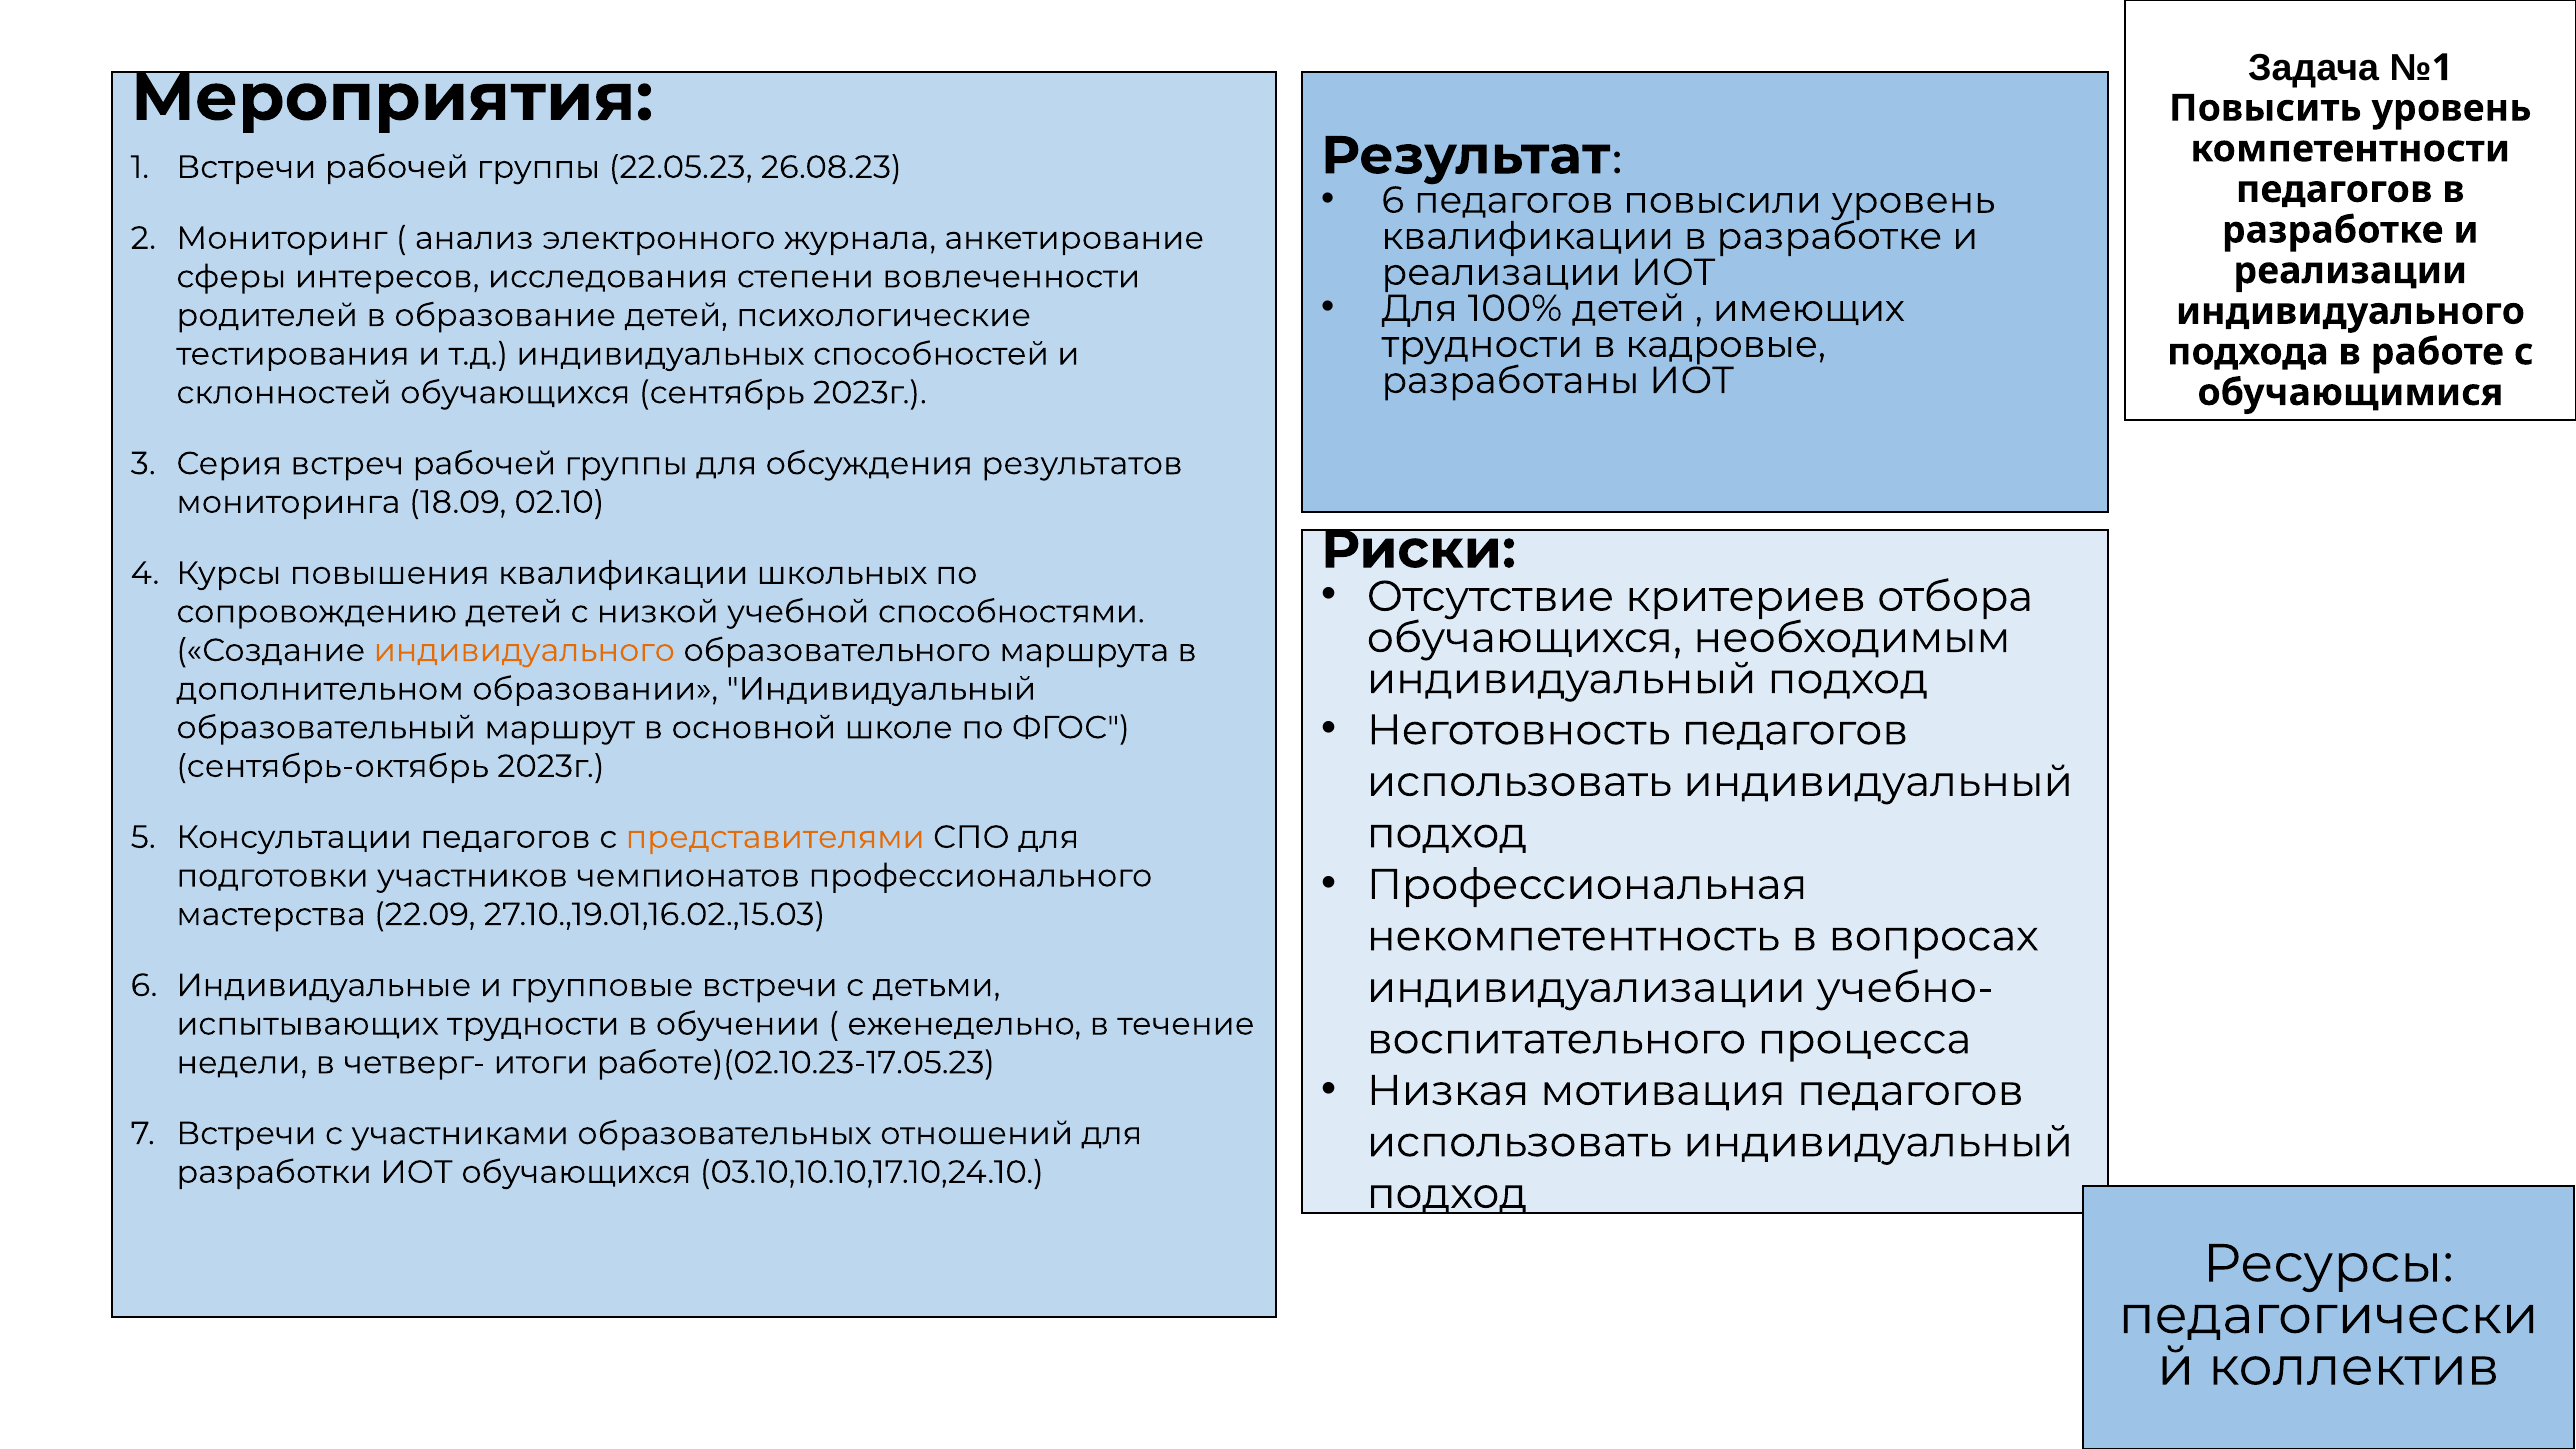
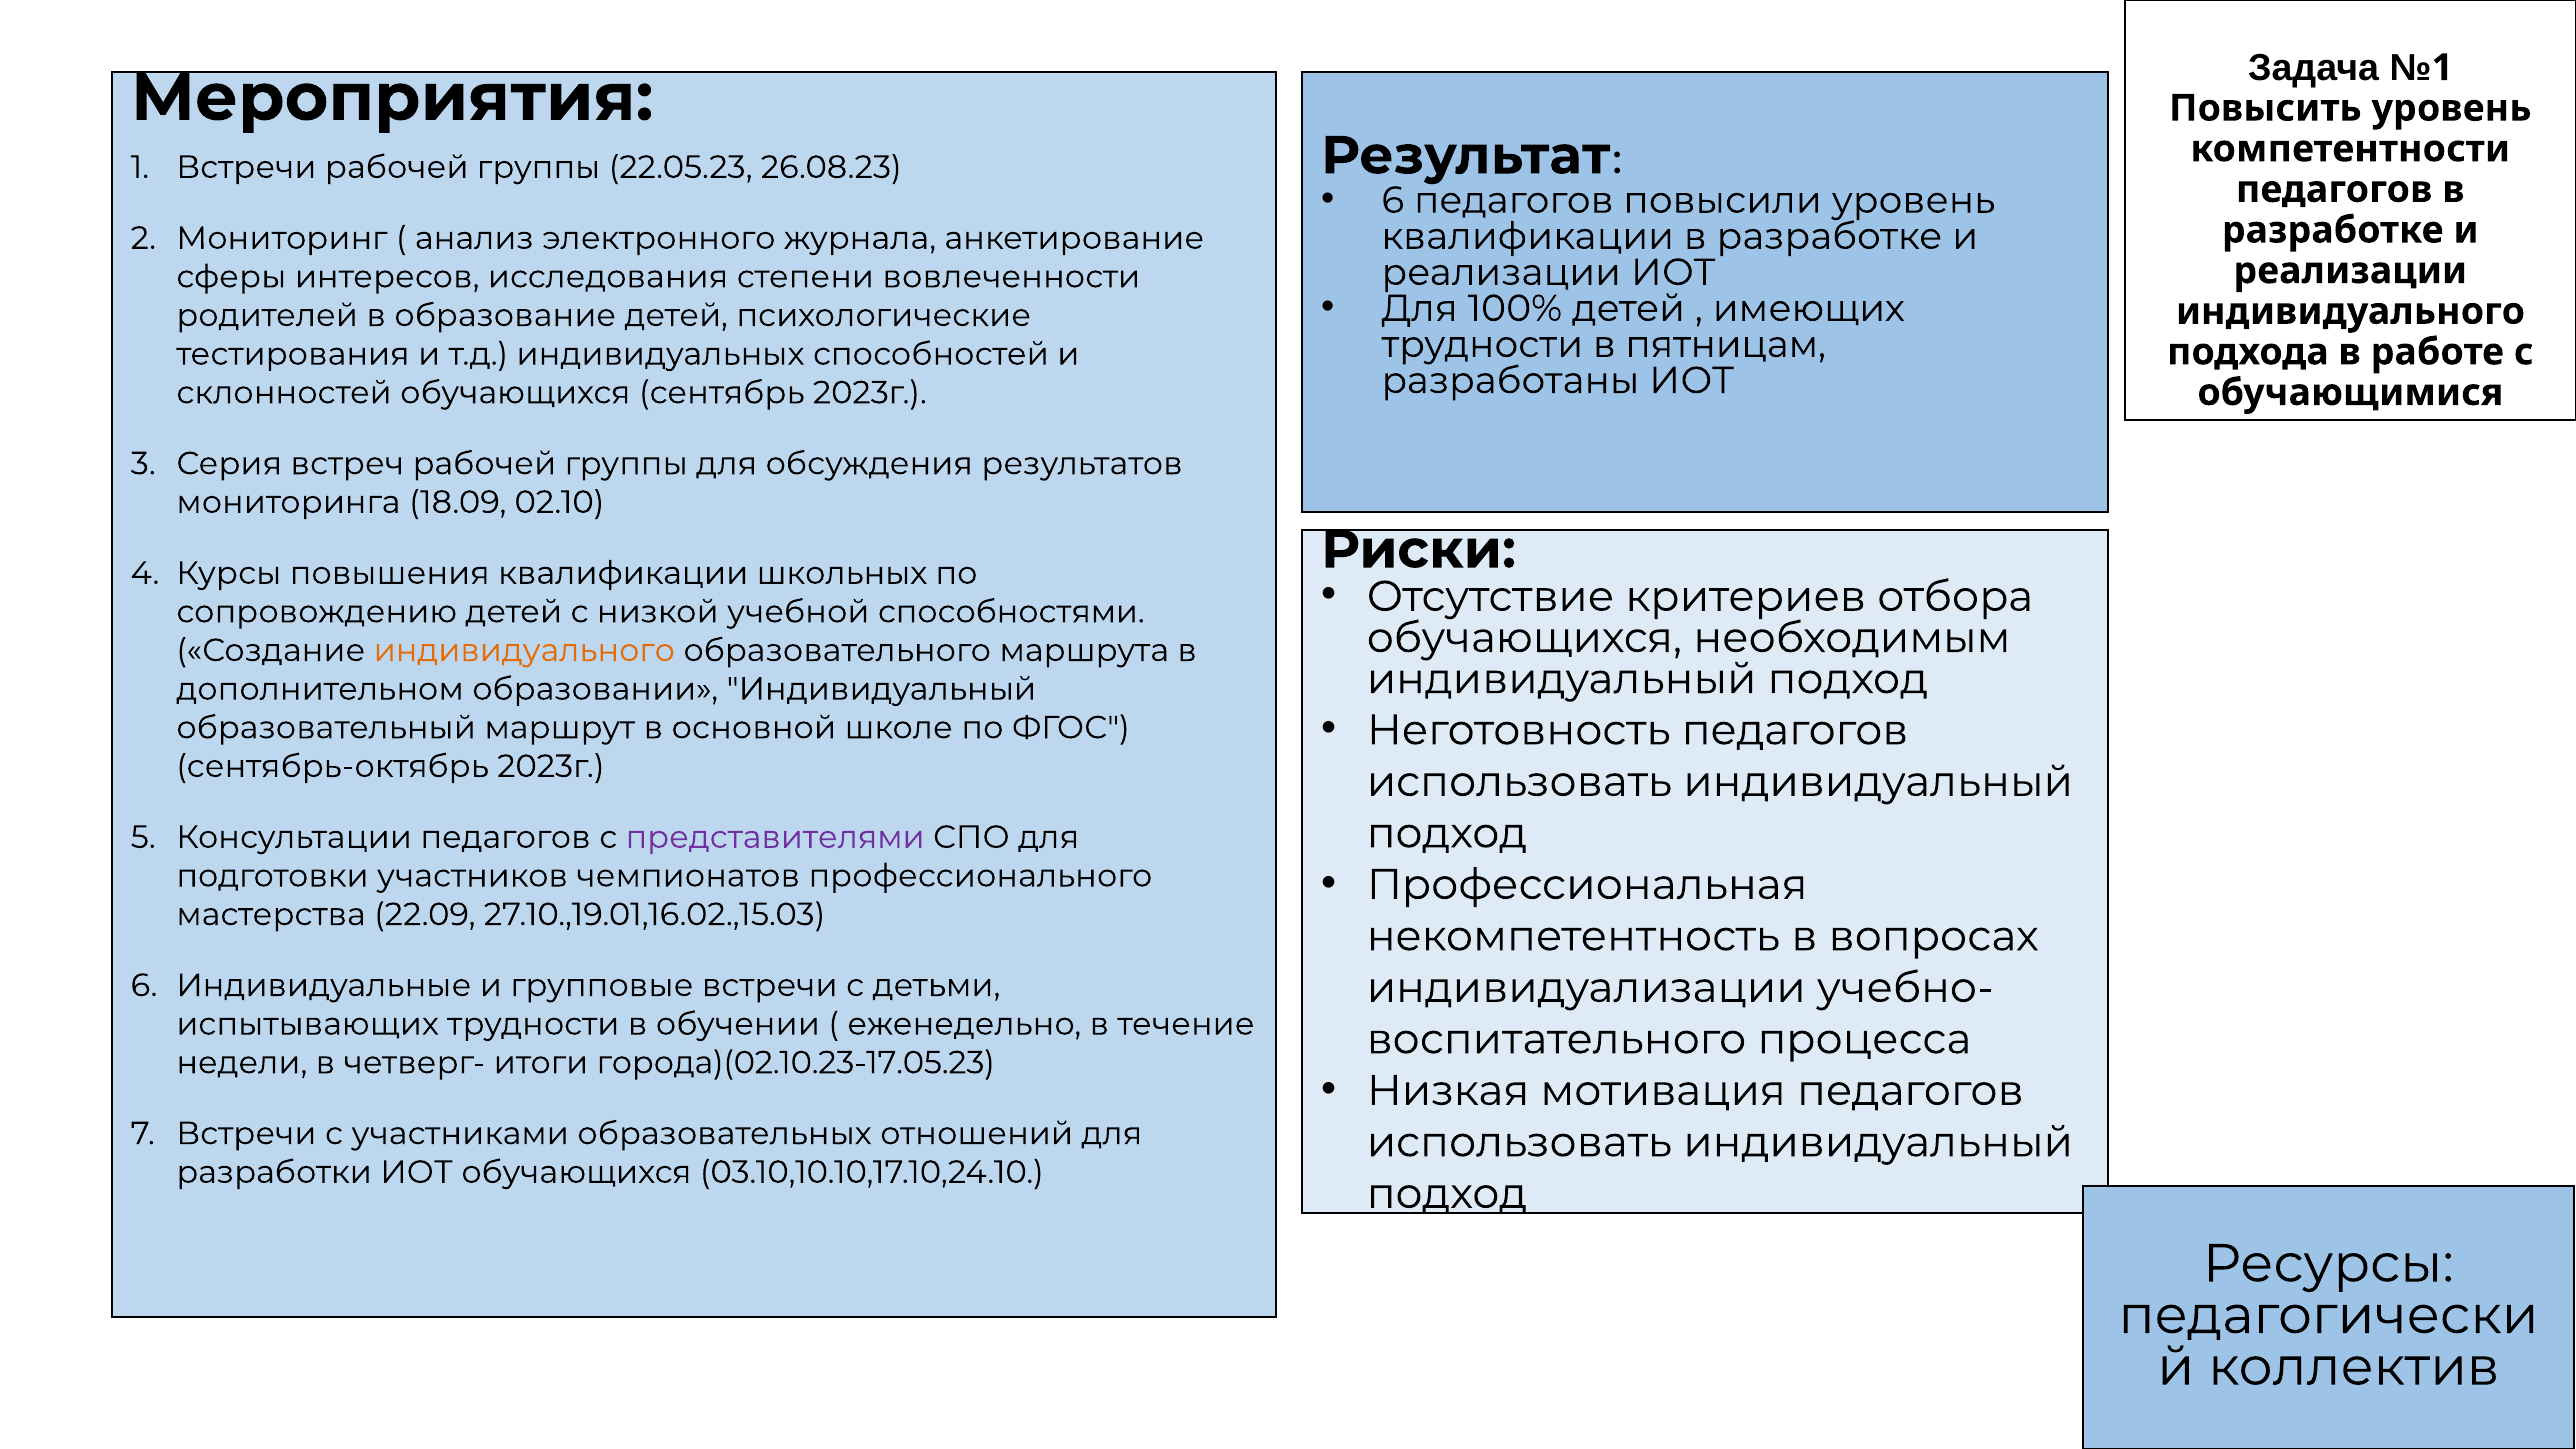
кадровые: кадровые -> пятницам
представителями colour: orange -> purple
работе)(02.10.23-17.05.23: работе)(02.10.23-17.05.23 -> города)(02.10.23-17.05.23
